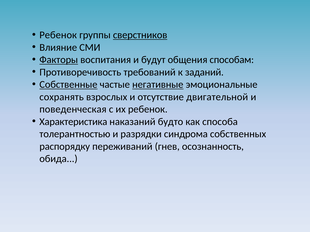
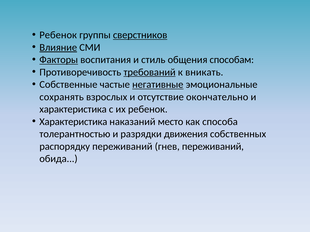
Влияние underline: none -> present
будут: будут -> стиль
требований underline: none -> present
заданий: заданий -> вникать
Собственные underline: present -> none
двигательной: двигательной -> окончательно
поведенческая at (73, 109): поведенческая -> характеристика
будто: будто -> место
синдрома: синдрома -> движения
гнев осознанность: осознанность -> переживаний
